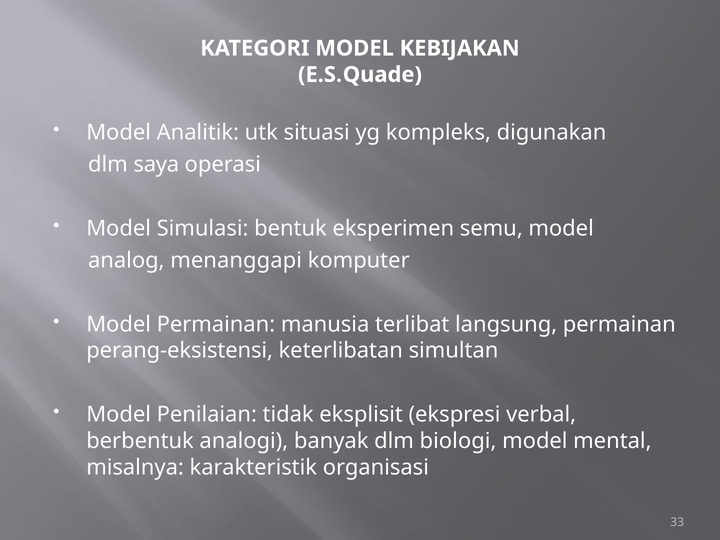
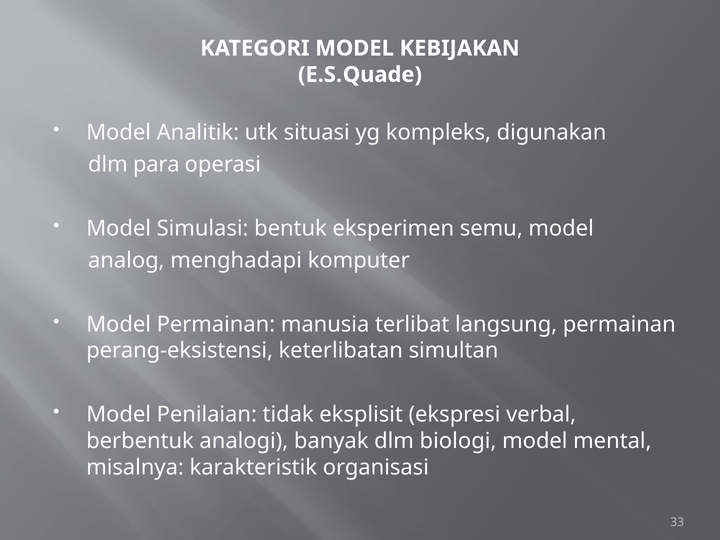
saya: saya -> para
menanggapi: menanggapi -> menghadapi
